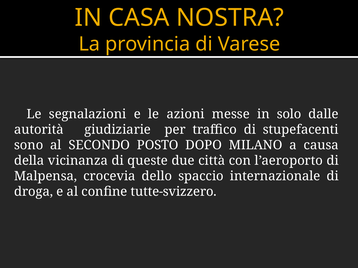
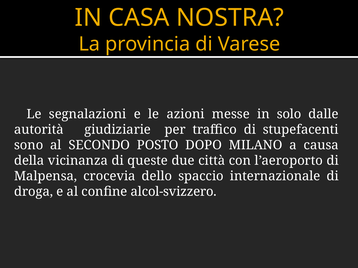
tutte-svizzero: tutte-svizzero -> alcol-svizzero
